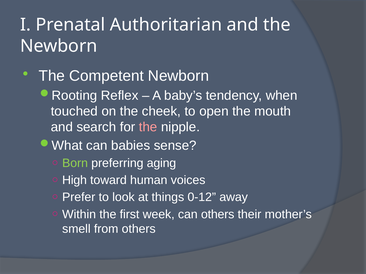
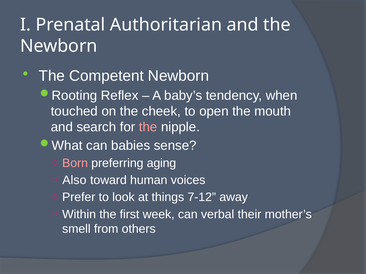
Born colour: light green -> pink
High: High -> Also
0-12: 0-12 -> 7-12
can others: others -> verbal
